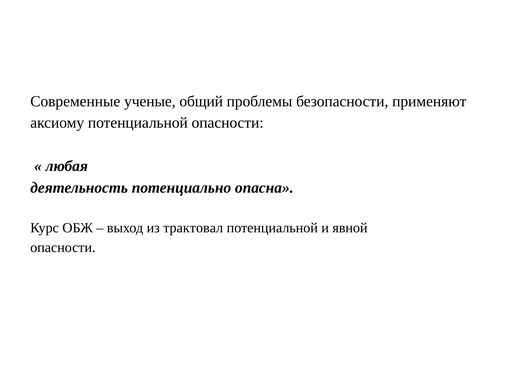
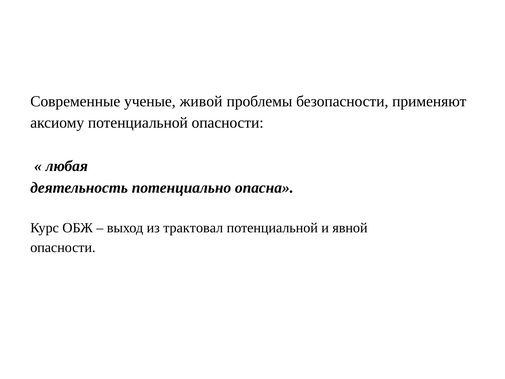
общий: общий -> живой
